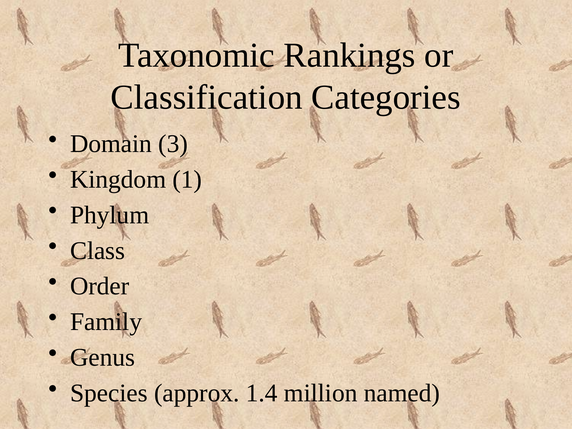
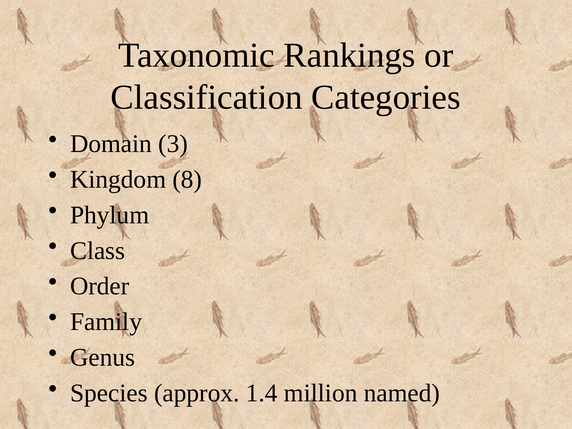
1: 1 -> 8
